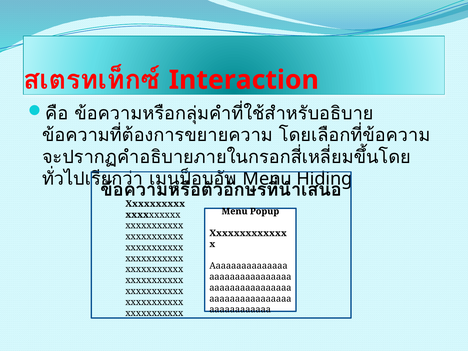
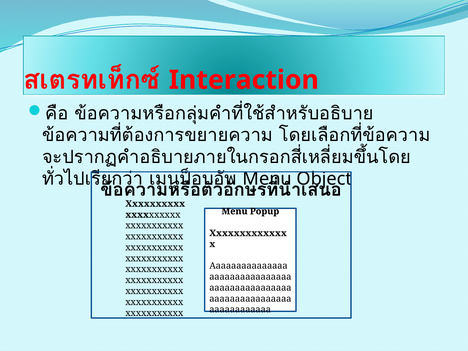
Hiding: Hiding -> Object
